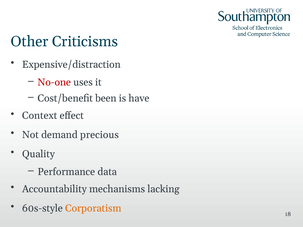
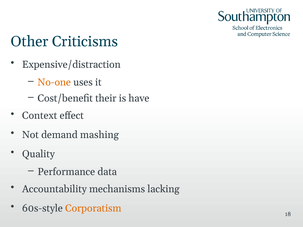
No-one colour: red -> orange
been: been -> their
precious: precious -> mashing
